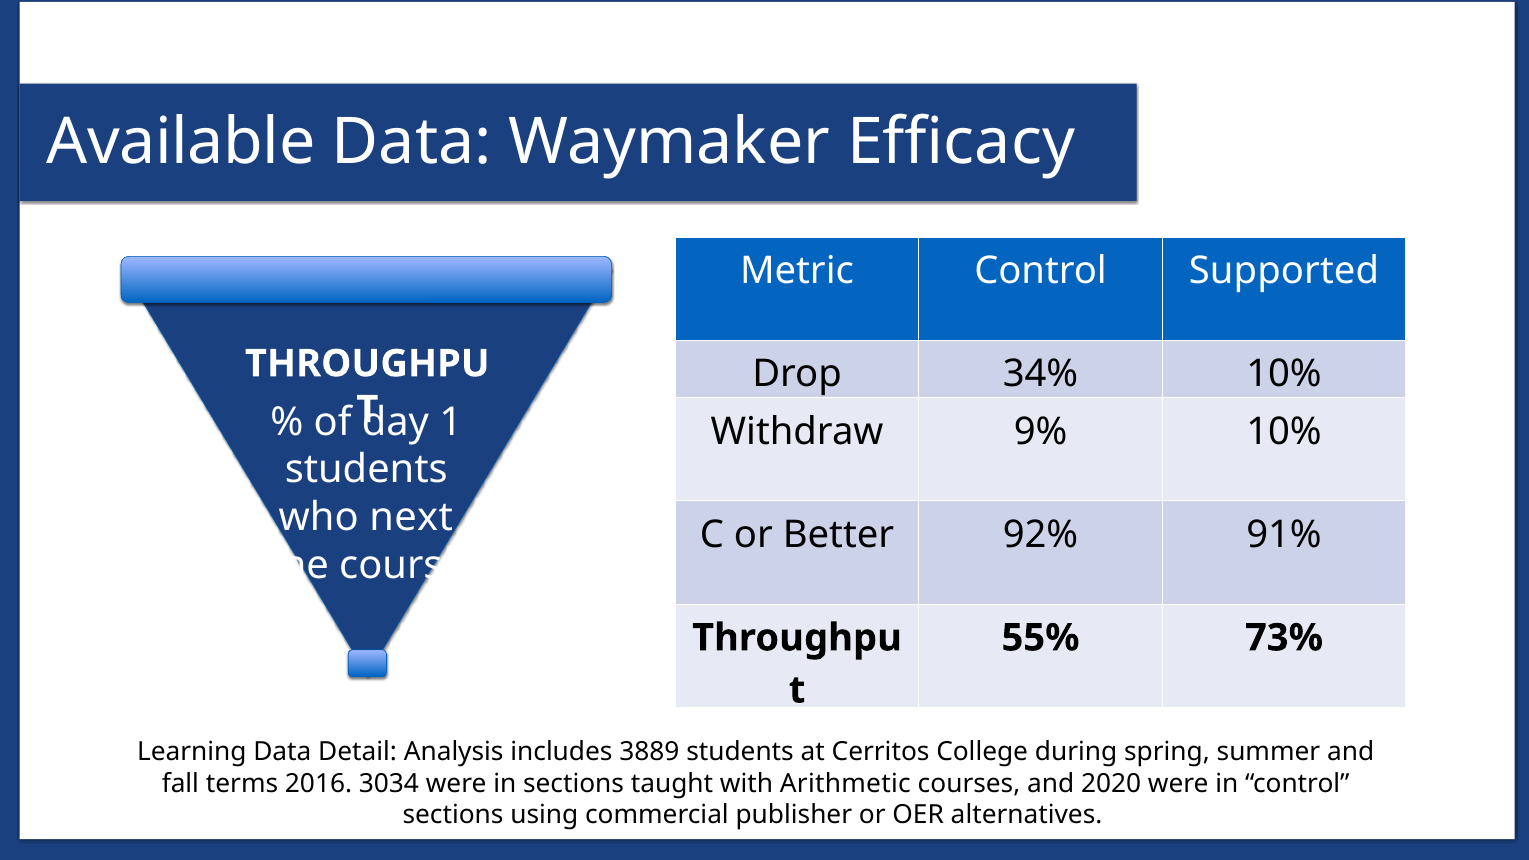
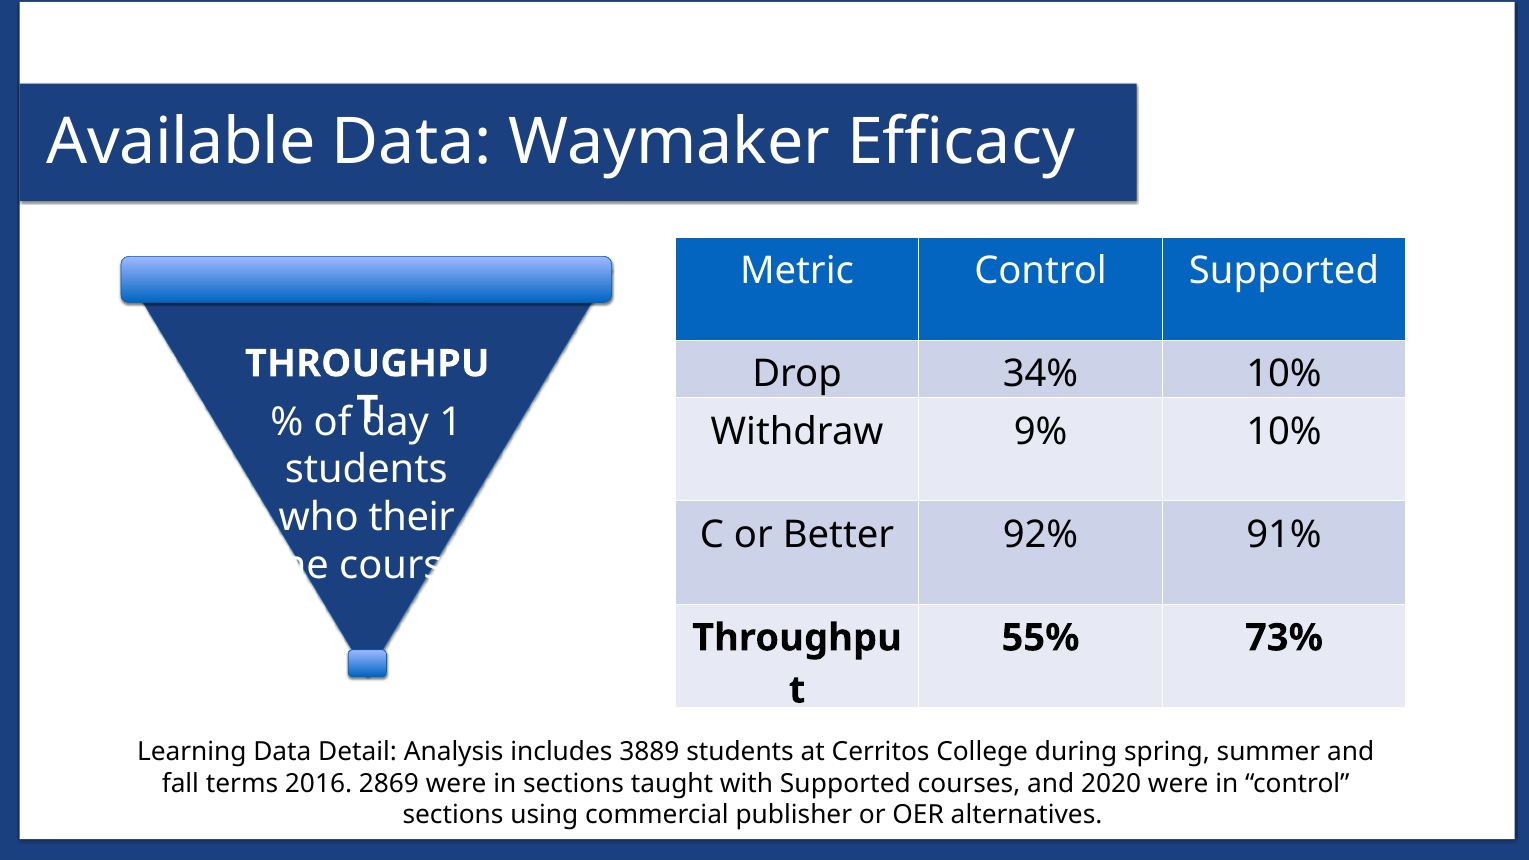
next: next -> their
3034: 3034 -> 2869
with Arithmetic: Arithmetic -> Supported
